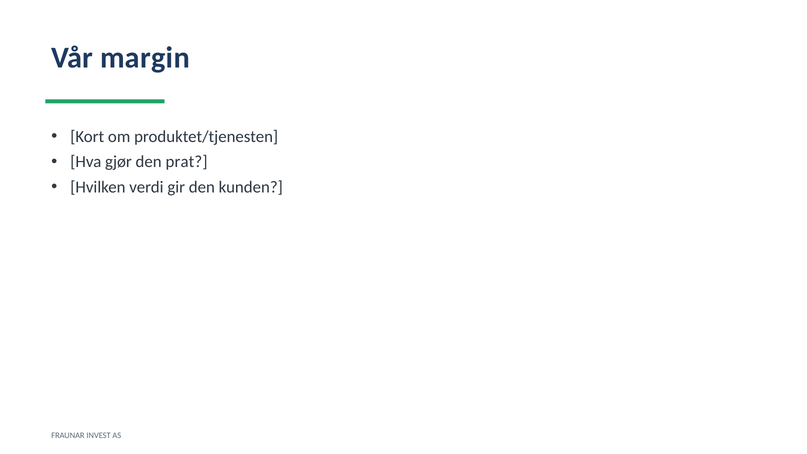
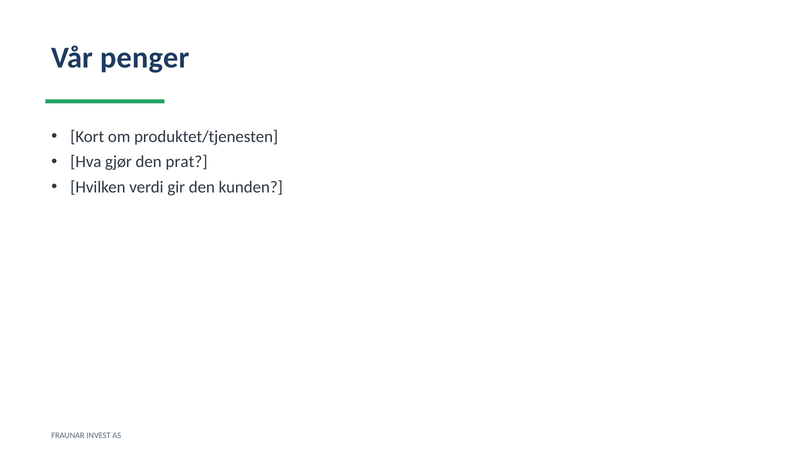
margin: margin -> penger
